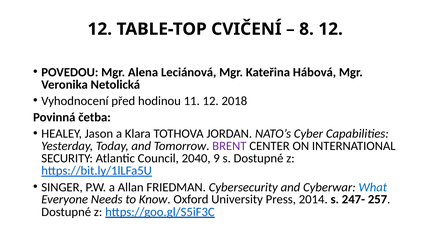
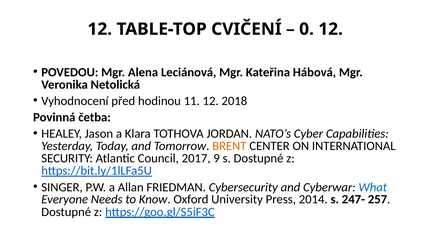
8: 8 -> 0
BRENT colour: purple -> orange
2040: 2040 -> 2017
